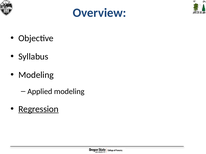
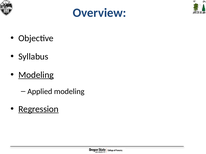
Modeling at (36, 75) underline: none -> present
